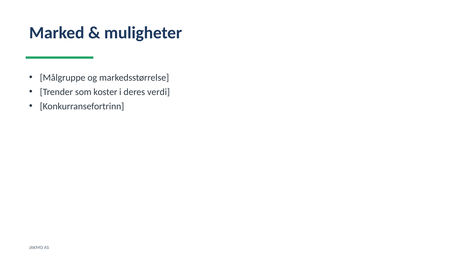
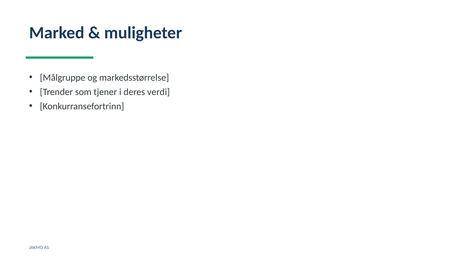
koster: koster -> tjener
